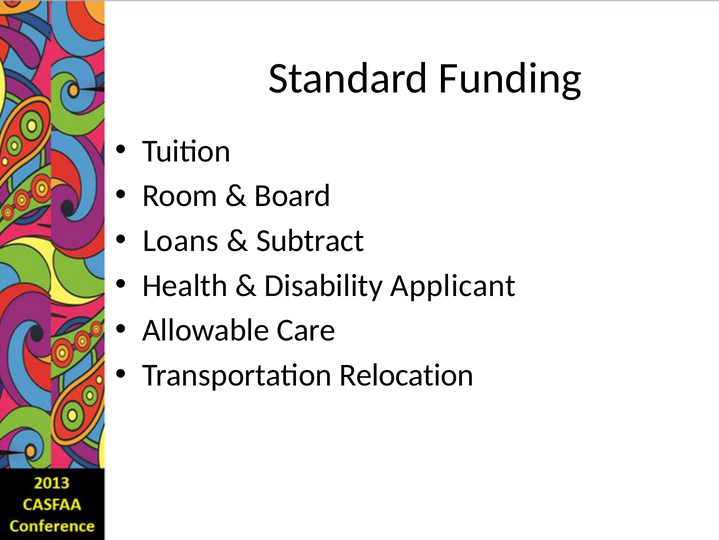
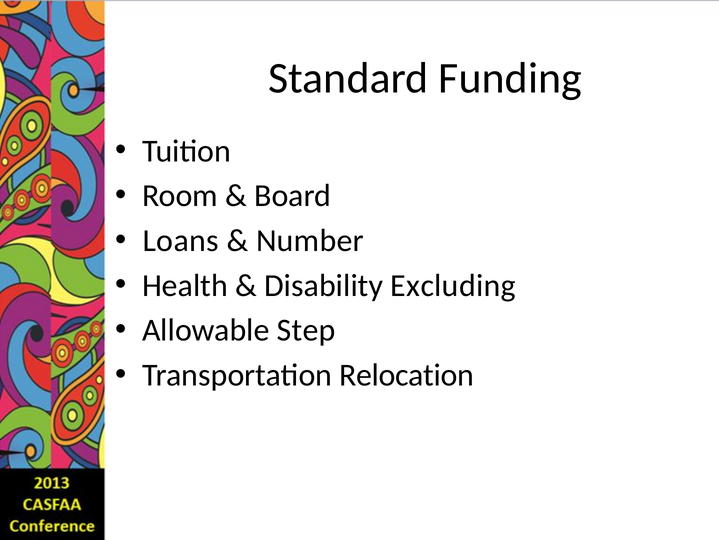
Subtract: Subtract -> Number
Applicant: Applicant -> Excluding
Care: Care -> Step
